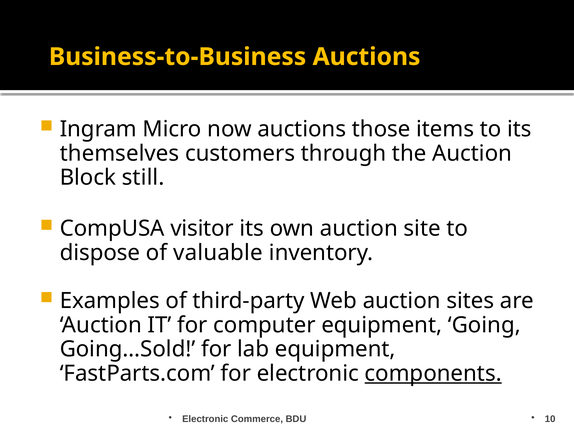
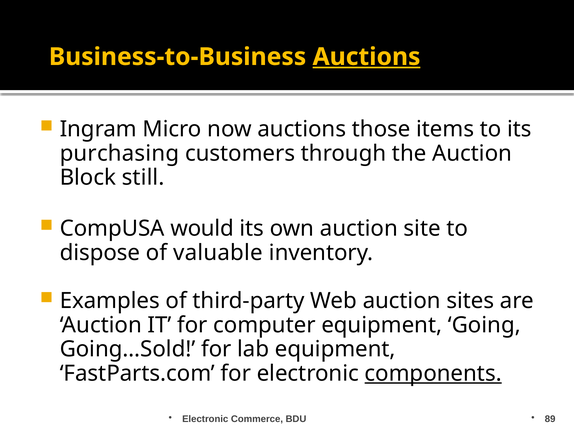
Auctions at (367, 57) underline: none -> present
themselves: themselves -> purchasing
visitor: visitor -> would
10: 10 -> 89
